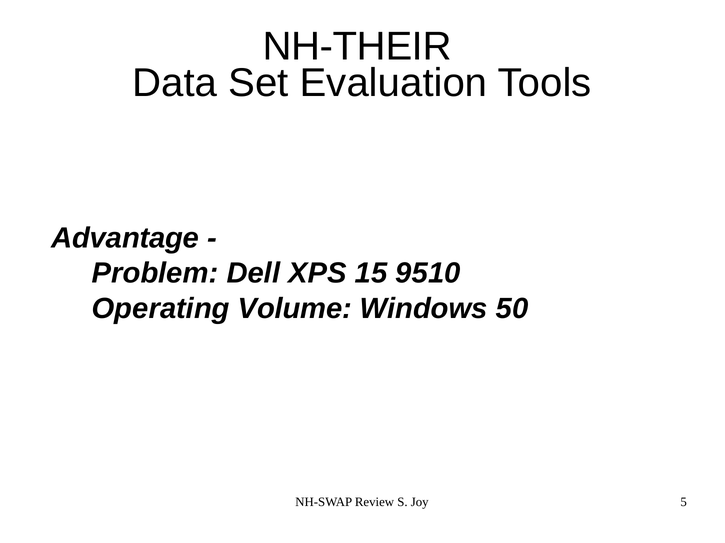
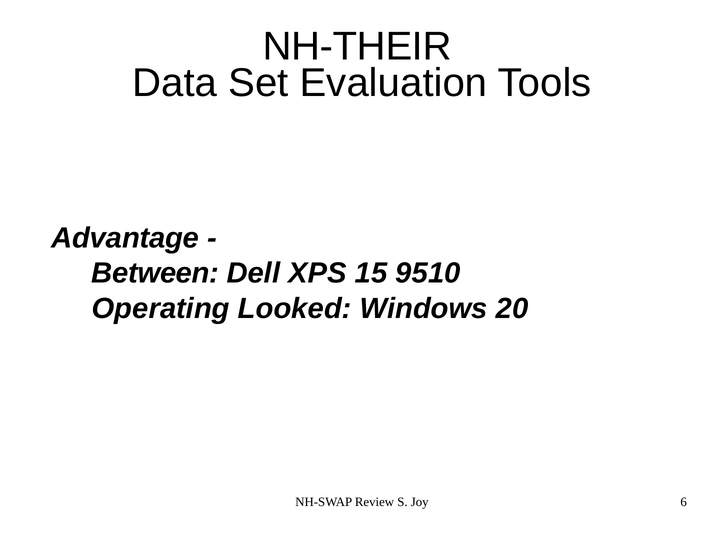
Problem: Problem -> Between
Volume: Volume -> Looked
50: 50 -> 20
5: 5 -> 6
